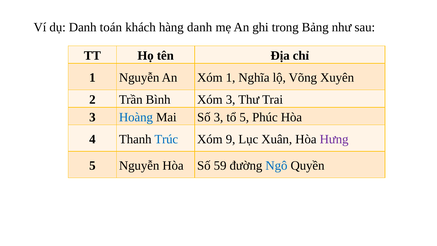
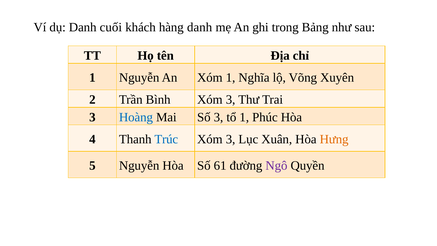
toán: toán -> cuối
tổ 5: 5 -> 1
9 at (231, 139): 9 -> 3
Hưng colour: purple -> orange
59: 59 -> 61
Ngô colour: blue -> purple
